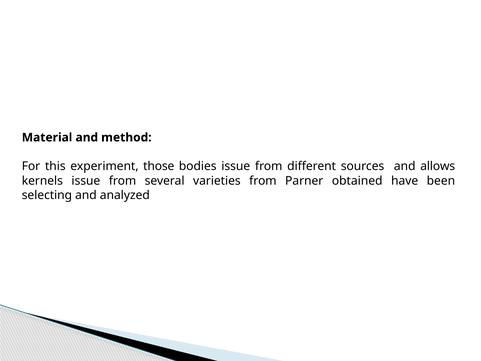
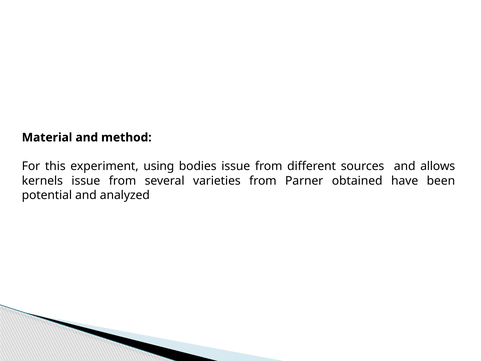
those: those -> using
selecting: selecting -> potential
